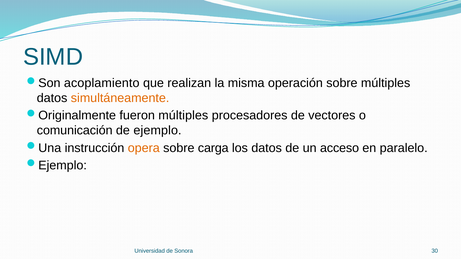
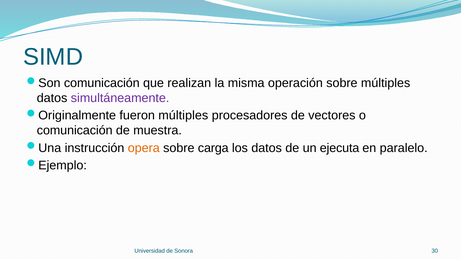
acoplamiento at (102, 83): acoplamiento -> comunicación
simultáneamente colour: orange -> purple
ejemplo: ejemplo -> muestra
acceso: acceso -> ejecuta
